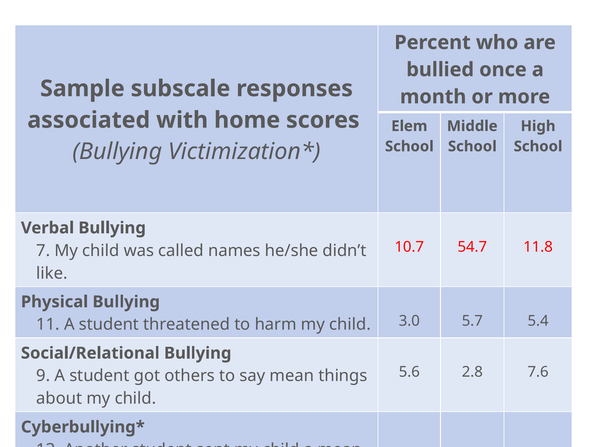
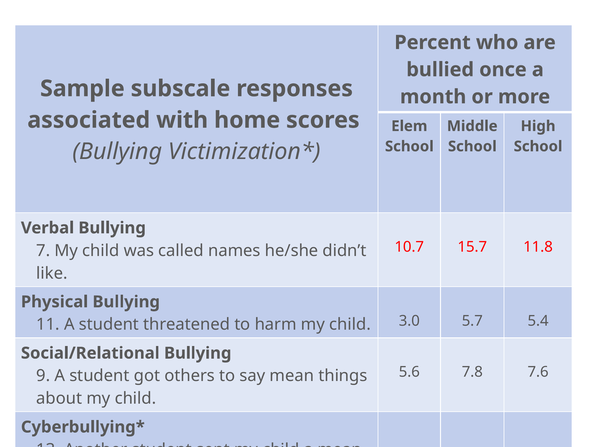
54.7: 54.7 -> 15.7
2.8: 2.8 -> 7.8
